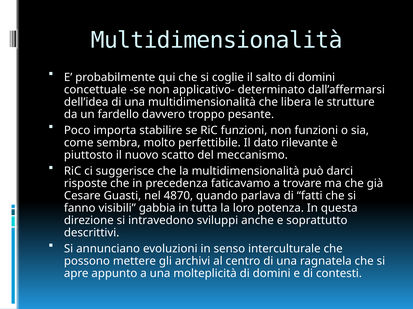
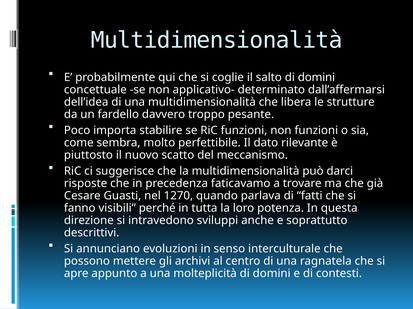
4870: 4870 -> 1270
gabbia: gabbia -> perché
